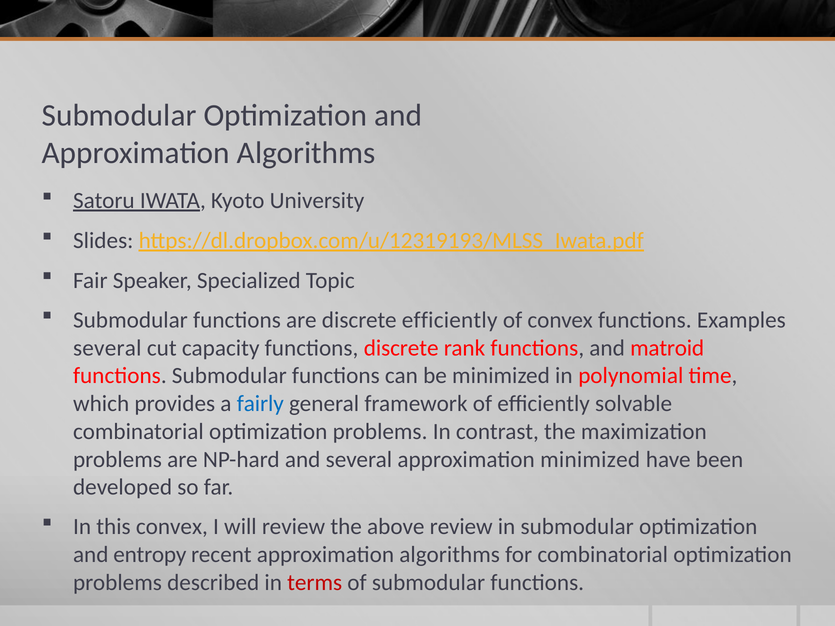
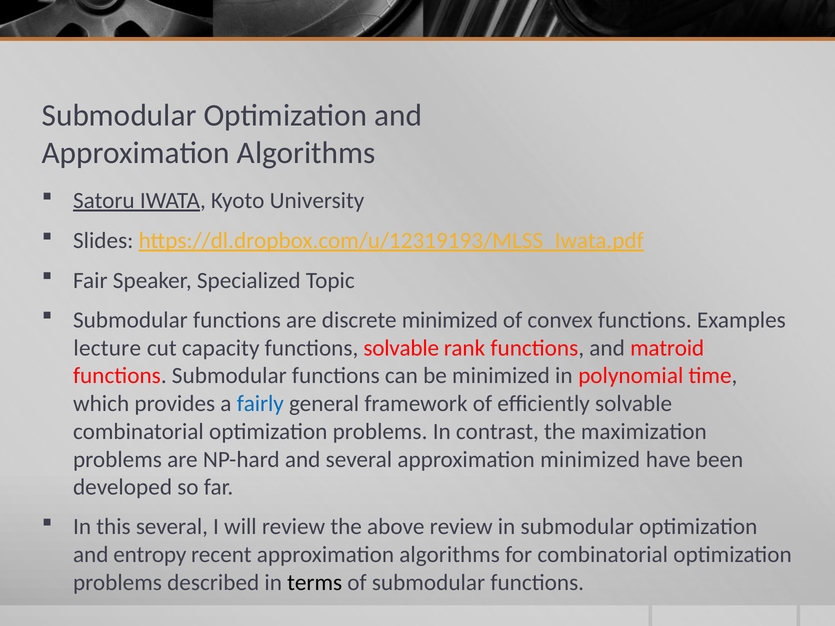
discrete efficiently: efficiently -> minimized
several at (107, 348): several -> lecture
functions discrete: discrete -> solvable
this convex: convex -> several
terms colour: red -> black
